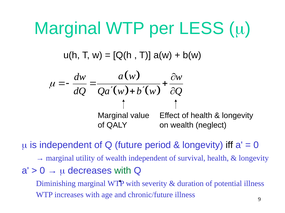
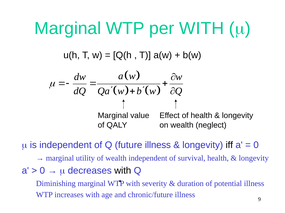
per LESS: LESS -> WITH
future period: period -> illness
with at (123, 171) colour: green -> black
